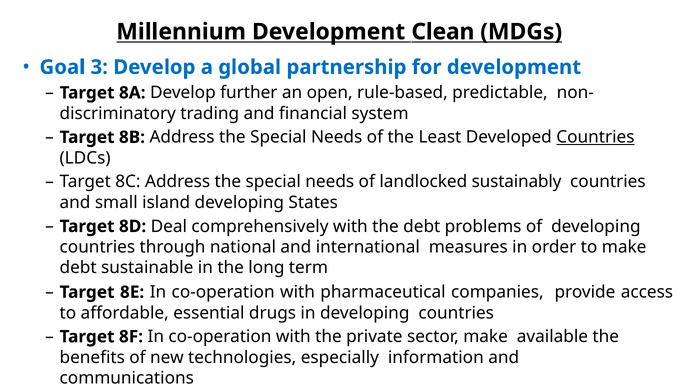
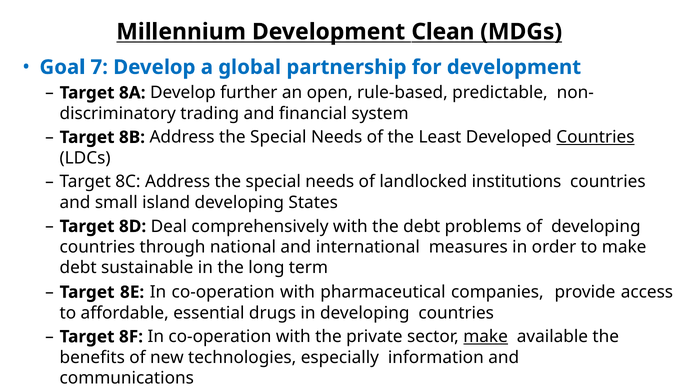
3: 3 -> 7
sustainably: sustainably -> institutions
make at (486, 337) underline: none -> present
